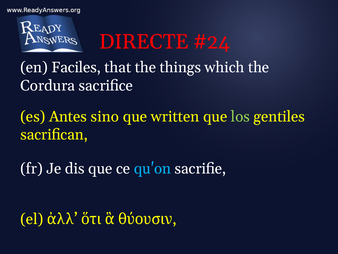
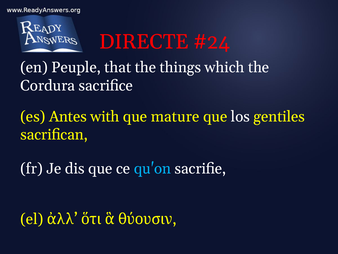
Faciles: Faciles -> Peuple
sino: sino -> with
written: written -> mature
los colour: light green -> white
